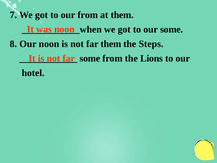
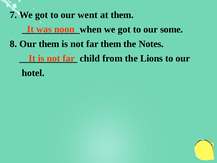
our from: from -> went
Our noon: noon -> them
Steps: Steps -> Notes
some at (90, 58): some -> child
